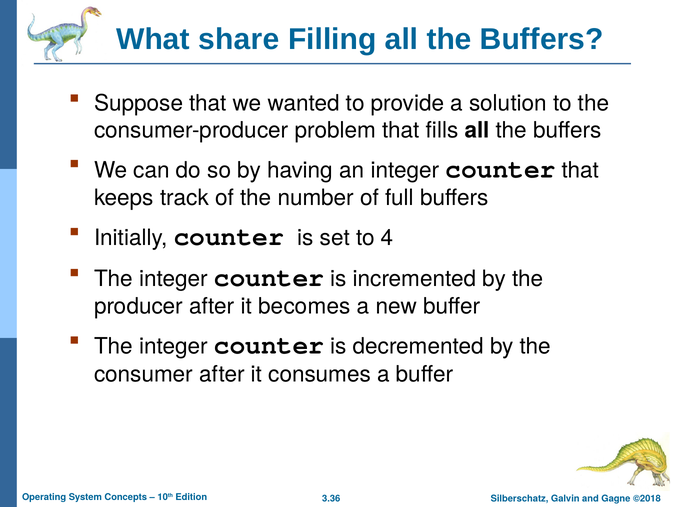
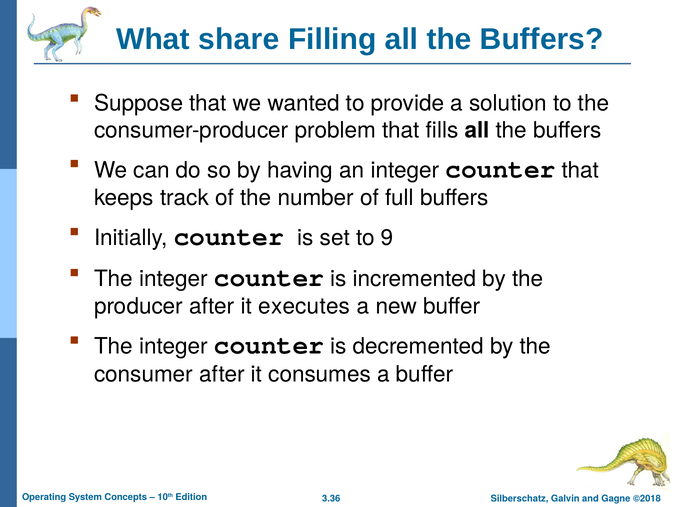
4: 4 -> 9
becomes: becomes -> executes
